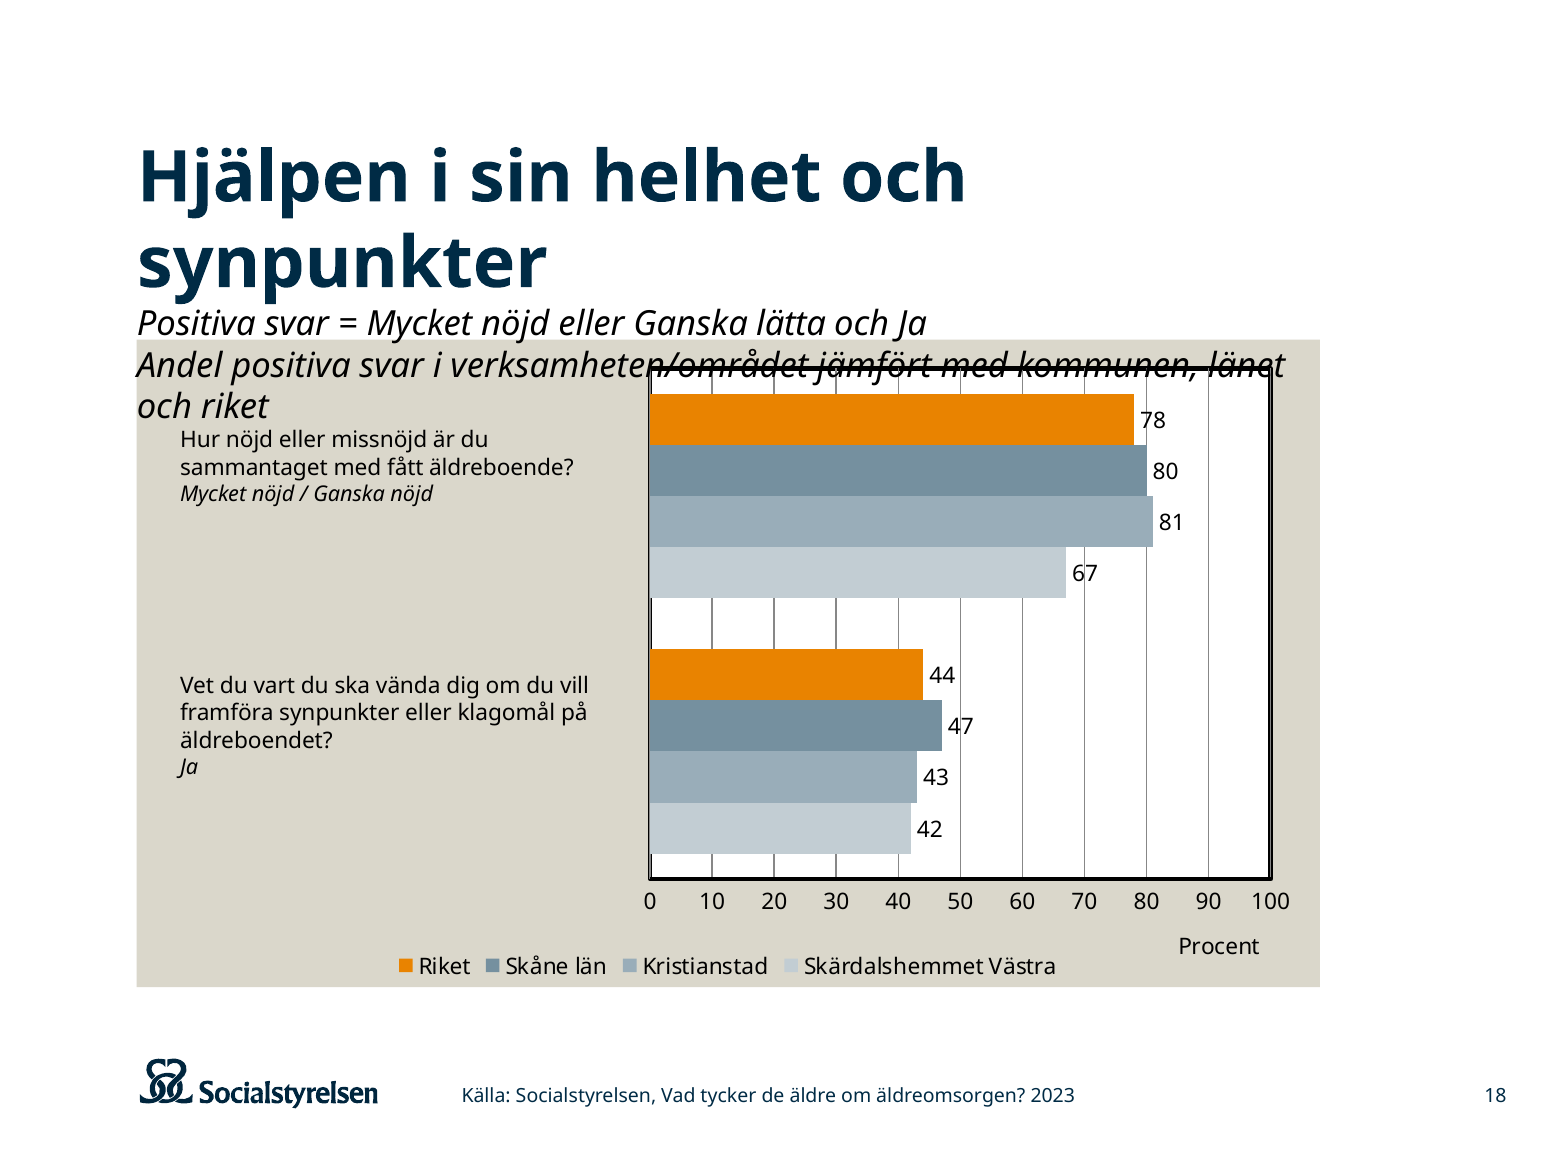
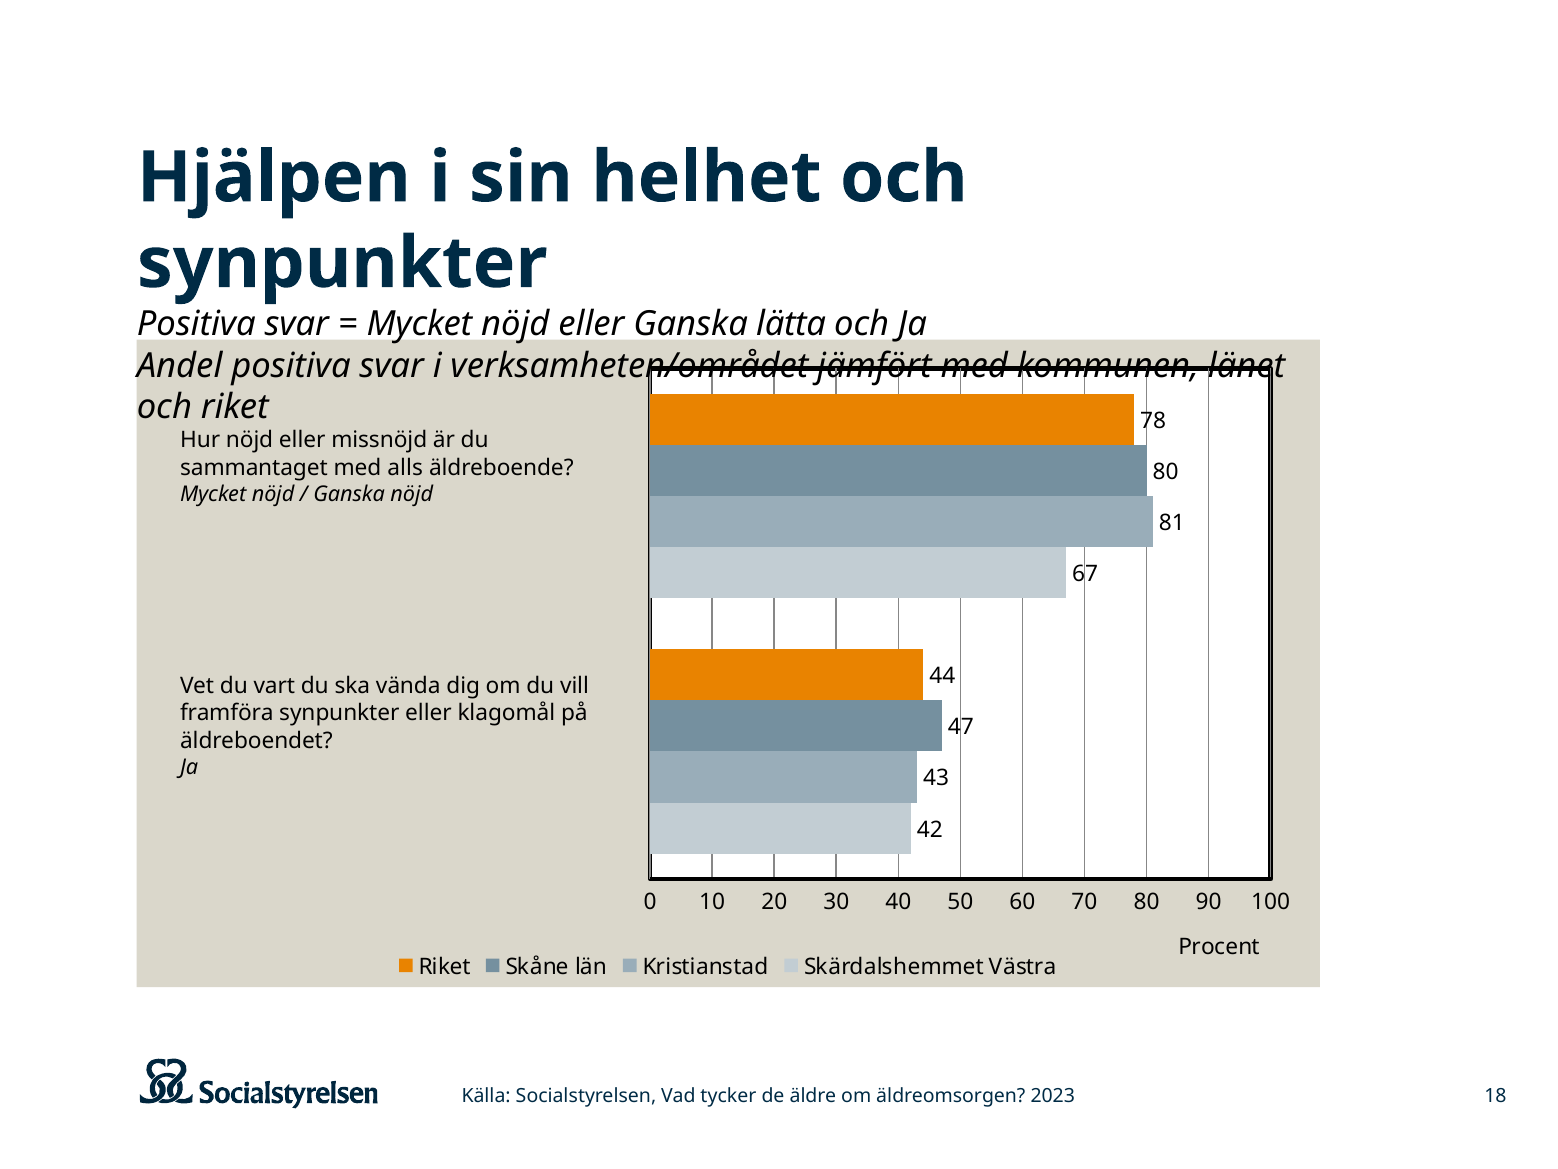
fått: fått -> alls
